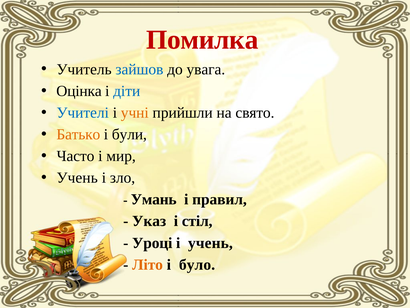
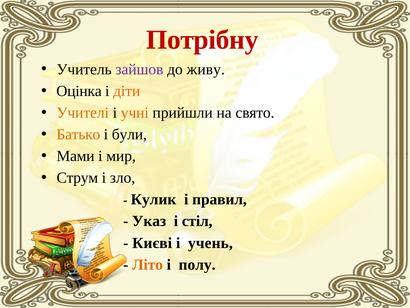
Помилка: Помилка -> Потрібну
зайшов colour: blue -> purple
увага: увага -> живу
діти colour: blue -> orange
Учителі colour: blue -> orange
Часто: Часто -> Мами
Учень at (77, 178): Учень -> Струм
Умань: Умань -> Кулик
Уроці: Уроці -> Києві
було: було -> полу
